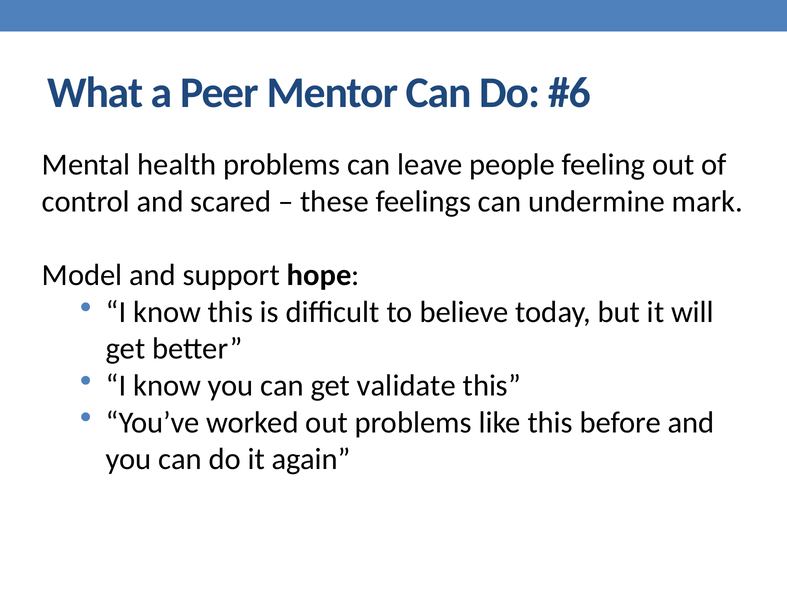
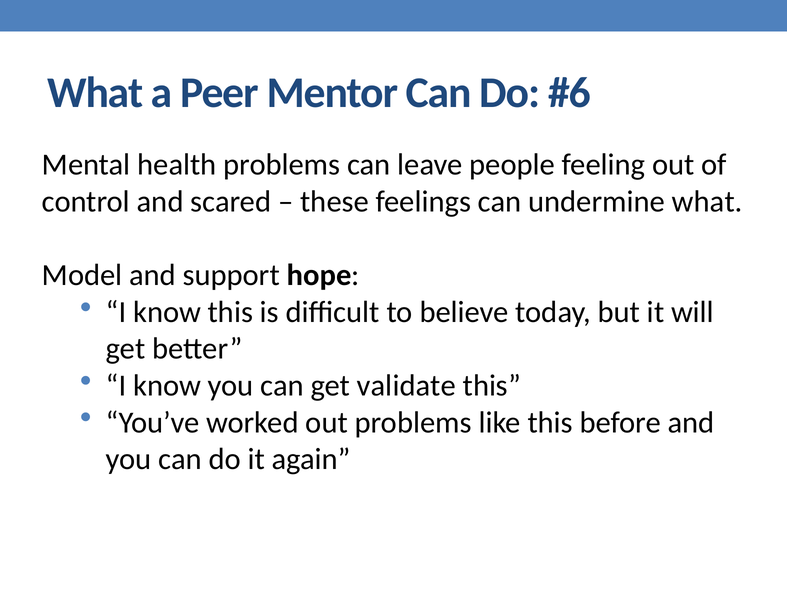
undermine mark: mark -> what
